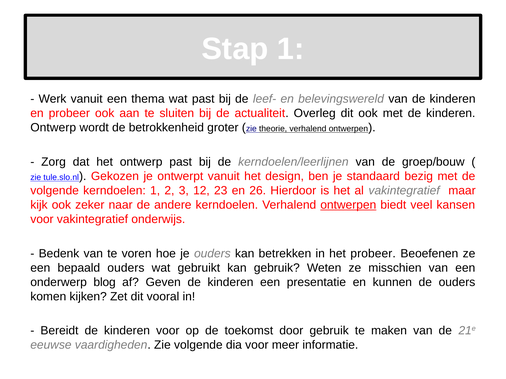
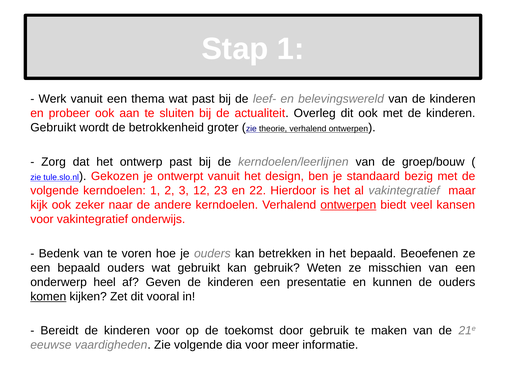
Ontwerp at (53, 128): Ontwerp -> Gebruikt
26: 26 -> 22
het probeer: probeer -> bepaald
blog: blog -> heel
komen underline: none -> present
